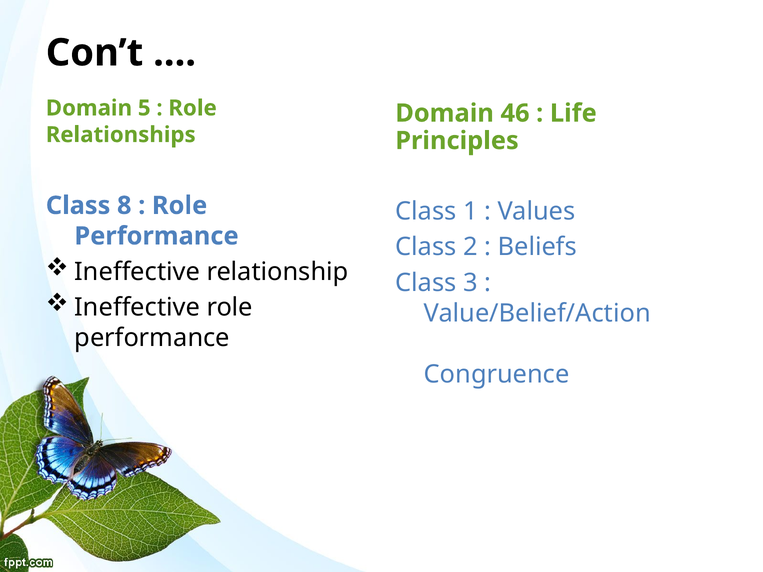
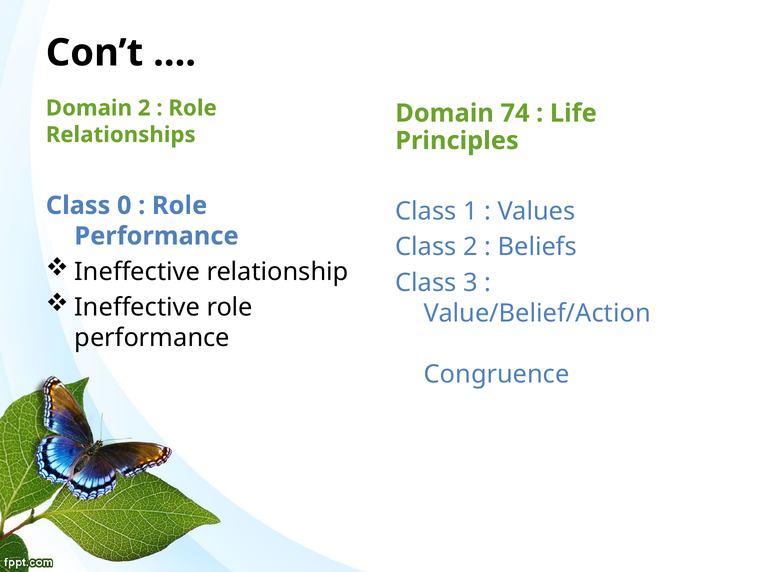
Domain 5: 5 -> 2
46: 46 -> 74
8: 8 -> 0
